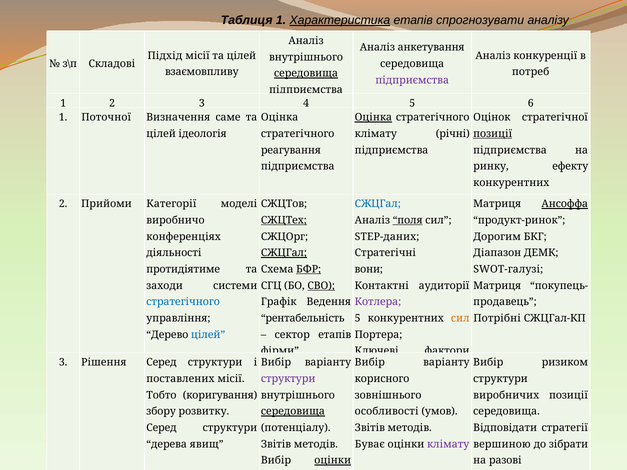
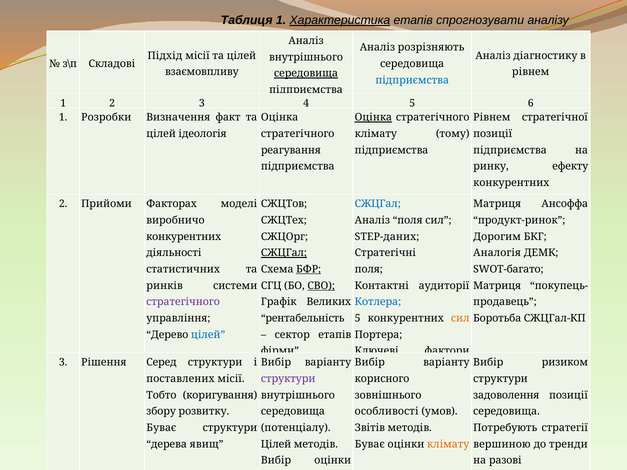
анкетування: анкетування -> розрізняють
конкуренції: конкуренції -> діагностику
потреб at (531, 72): потреб -> рівнем
підприємства at (412, 80) colour: purple -> blue
Поточної: Поточної -> Розробки
саме: саме -> факт
Оцінок at (492, 118): Оцінок -> Рівнем
річні: річні -> тому
позиції at (493, 134) underline: present -> none
Категорії: Категорії -> Факторах
Ансоффа underline: present -> none
СЖЦТех underline: present -> none
поля at (408, 220) underline: present -> none
конференціях at (184, 237): конференціях -> конкурентних
Діапазон: Діапазон -> Аналогія
протидіятиме: протидіятиме -> статистичних
вони at (369, 269): вони -> поля
SWOT-галузі: SWOT-галузі -> SWOT-багато
заходи: заходи -> ринків
стратегічного at (183, 302) colour: blue -> purple
Ведення: Ведення -> Великих
Котлера colour: purple -> blue
Потрібні: Потрібні -> Боротьба
виробничих: виробничих -> задоволення
середовища at (293, 412) underline: present -> none
Серед at (161, 428): Серед -> Буває
Відповідати: Відповідати -> Потребують
Звітів at (276, 444): Звітів -> Цілей
клімату at (448, 444) colour: purple -> orange
зібрати: зібрати -> тренди
оцінки at (333, 461) underline: present -> none
